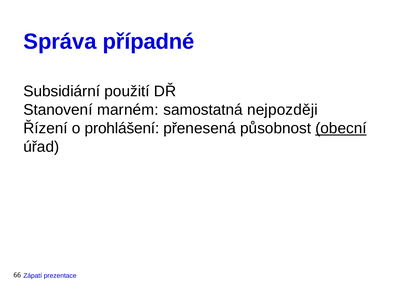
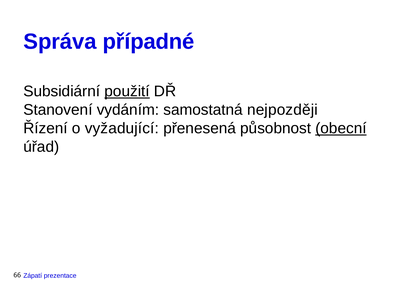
použití underline: none -> present
marném: marném -> vydáním
prohlášení: prohlášení -> vyžadující
